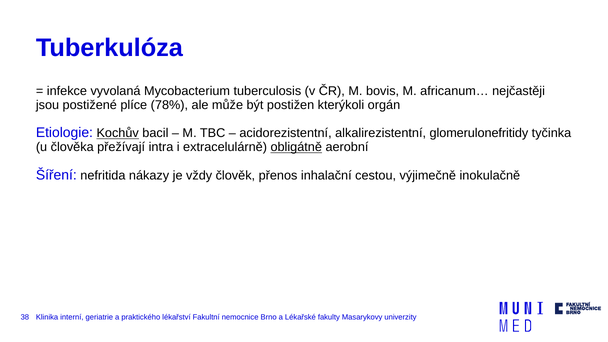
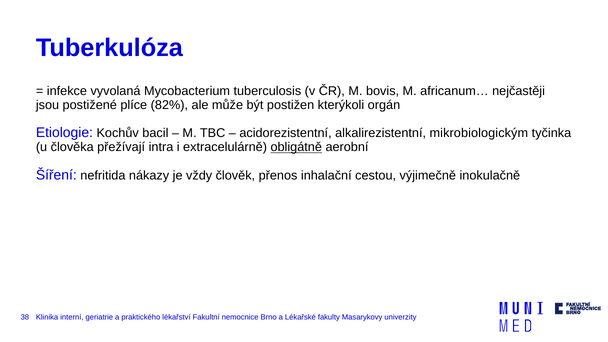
78%: 78% -> 82%
Kochův underline: present -> none
glomerulonefritidy: glomerulonefritidy -> mikrobiologickým
